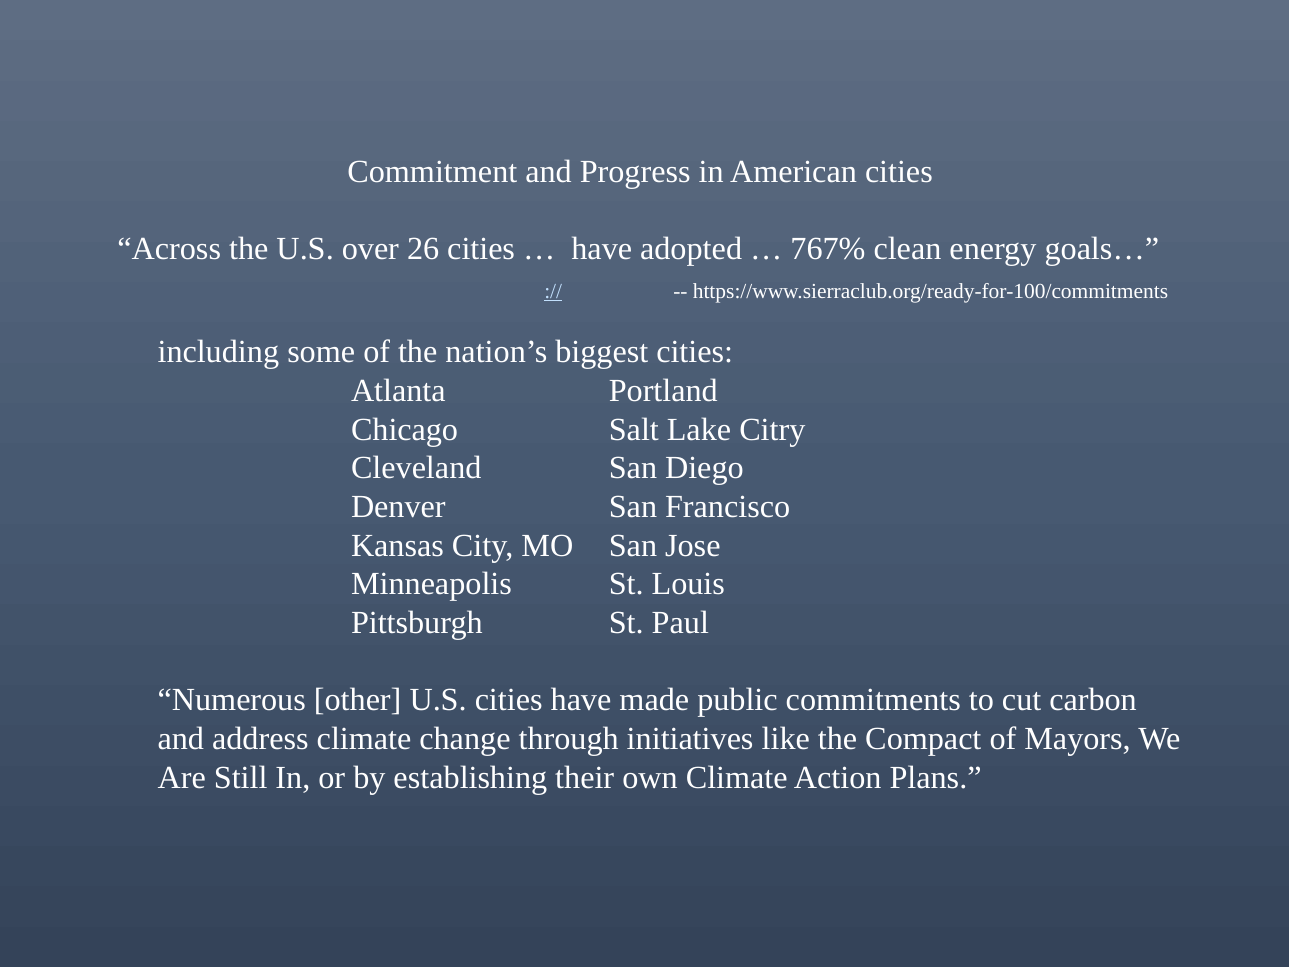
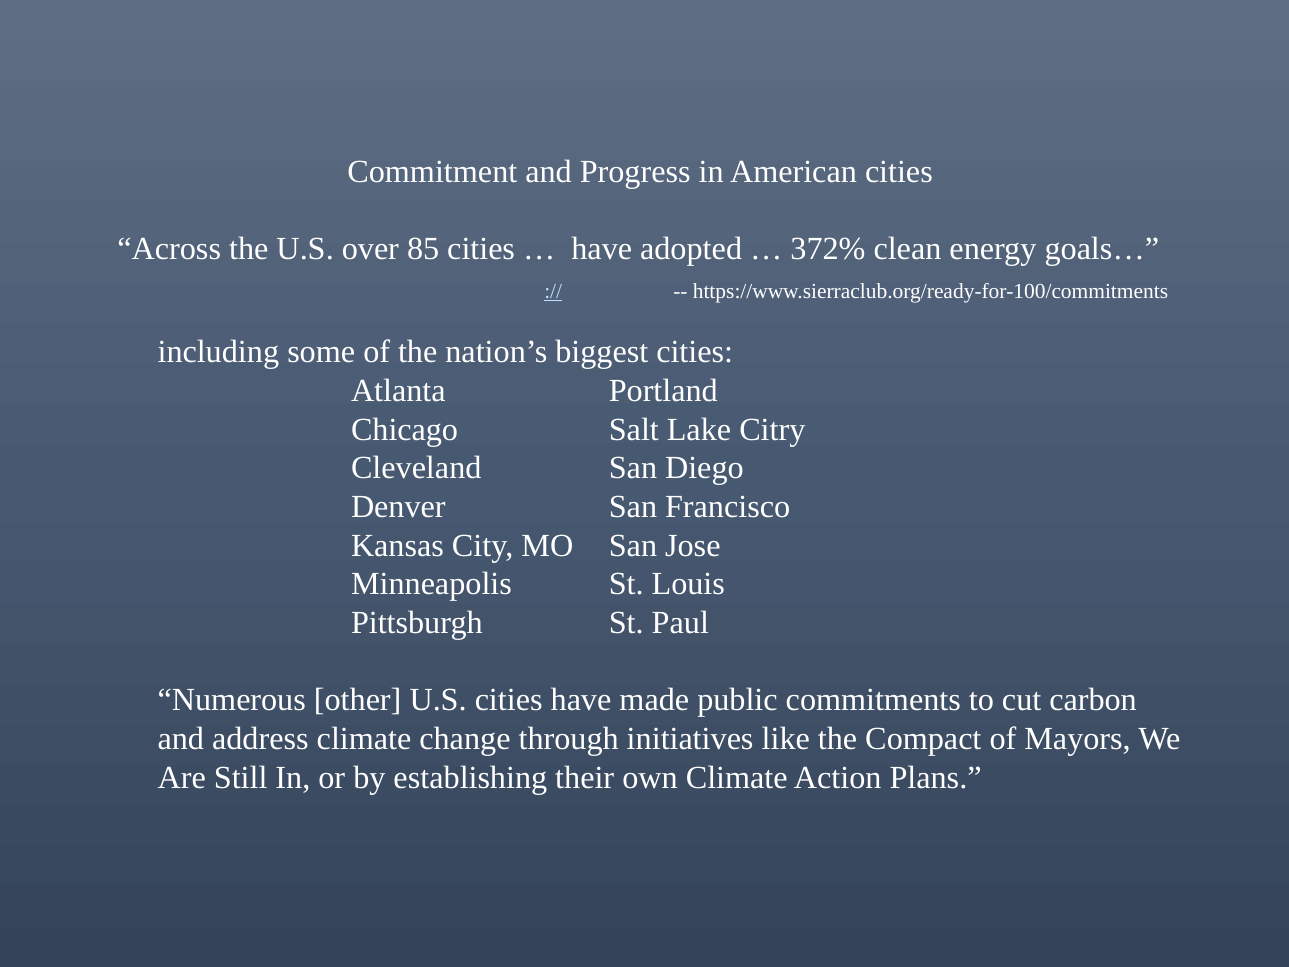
26: 26 -> 85
767%: 767% -> 372%
